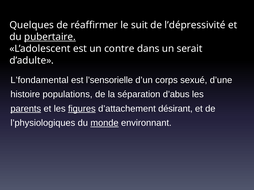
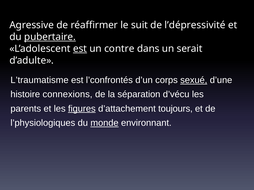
Quelques: Quelques -> Agressive
est at (80, 49) underline: none -> present
L’fondamental: L’fondamental -> L’traumatisme
l’sensorielle: l’sensorielle -> l’confrontés
sexué underline: none -> present
populations: populations -> connexions
d’abus: d’abus -> d’vécu
parents underline: present -> none
désirant: désirant -> toujours
